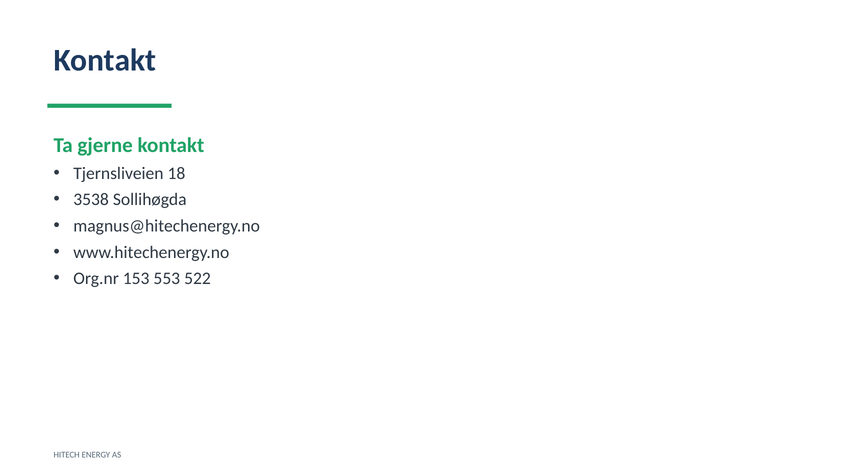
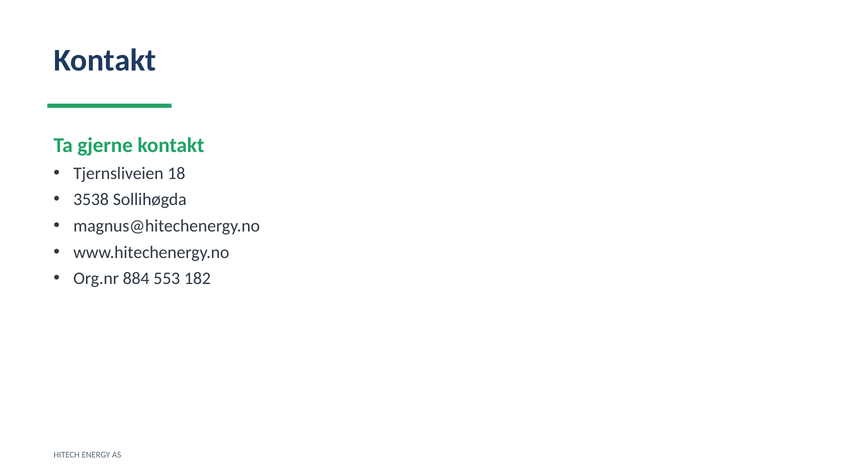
153: 153 -> 884
522: 522 -> 182
